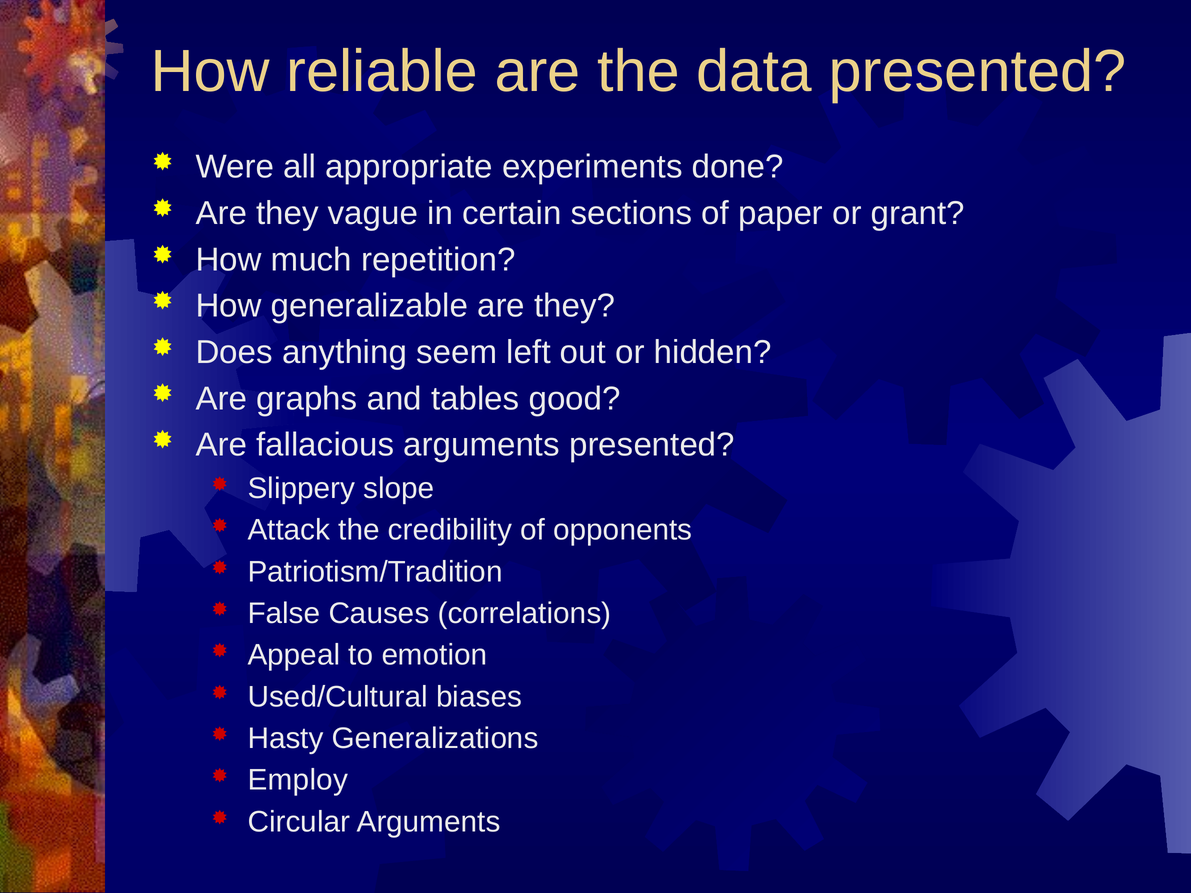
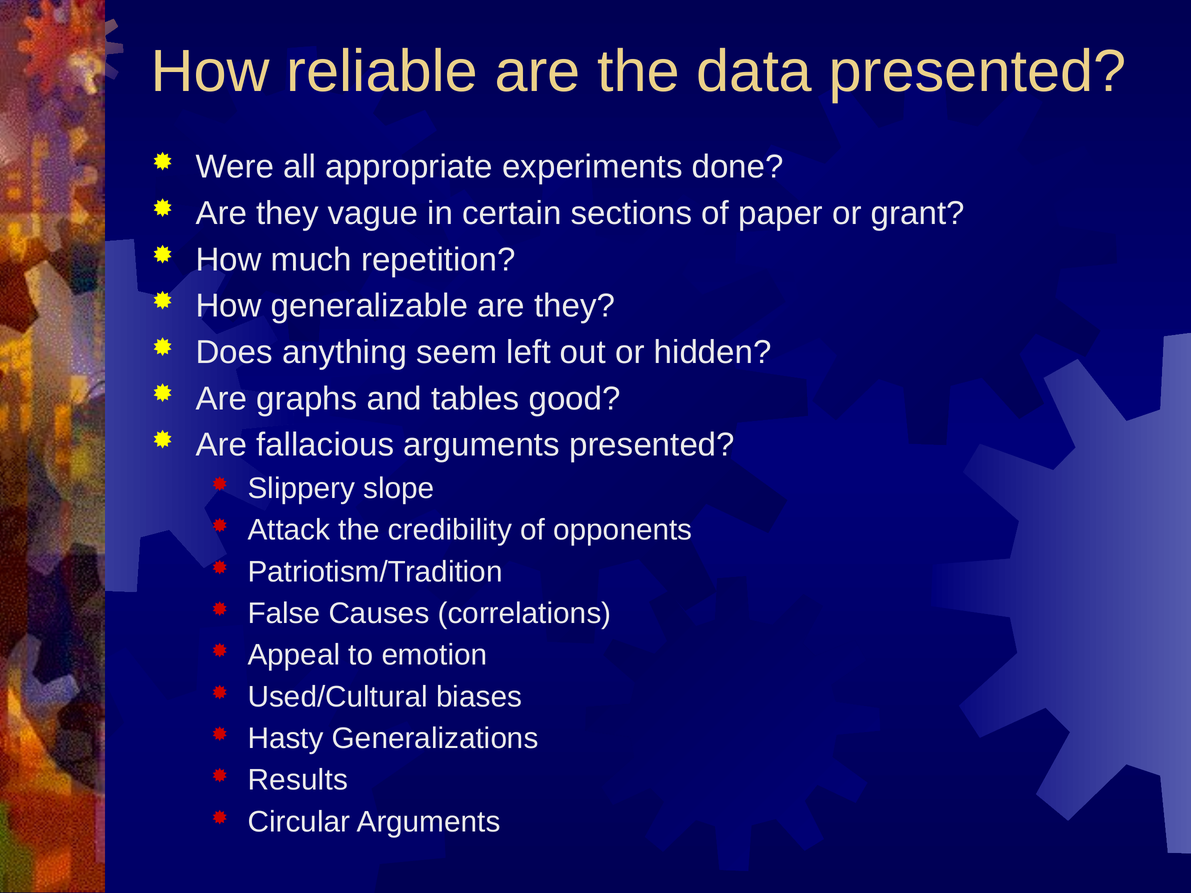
Employ: Employ -> Results
